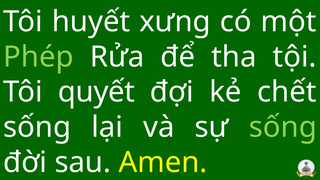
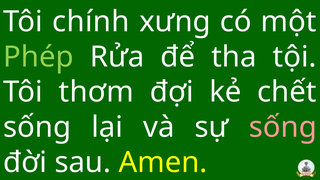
huyết: huyết -> chính
quyết: quyết -> thơm
sống at (283, 127) colour: light green -> pink
